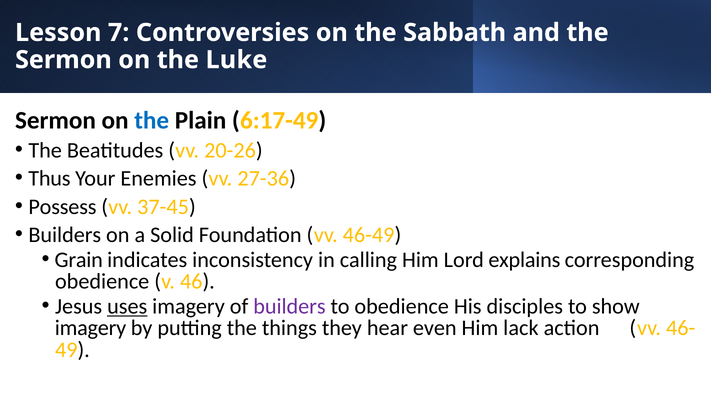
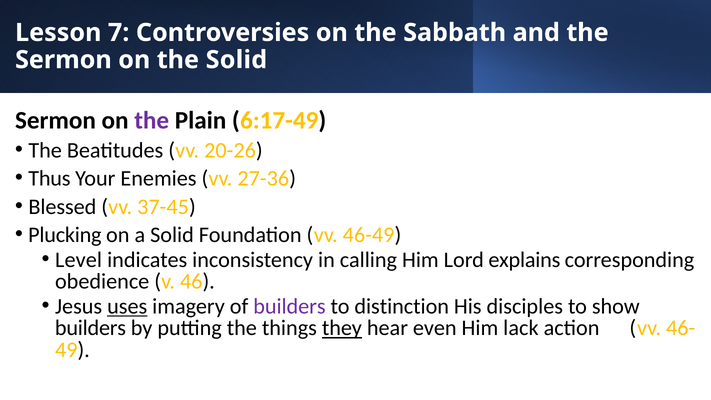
the Luke: Luke -> Solid
the at (152, 120) colour: blue -> purple
Possess: Possess -> Blessed
Builders at (65, 235): Builders -> Plucking
Grain: Grain -> Level
to obedience: obedience -> distinction
imagery at (91, 328): imagery -> builders
they underline: none -> present
